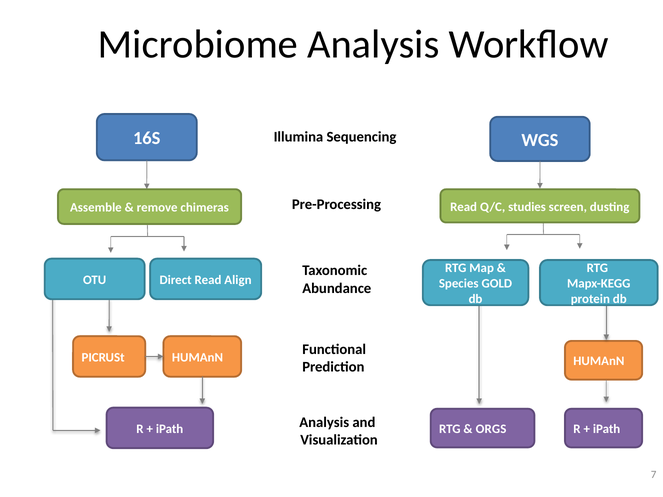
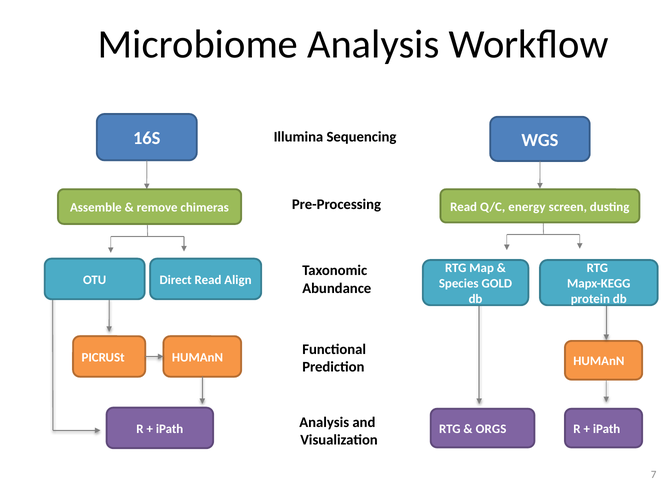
studies: studies -> energy
